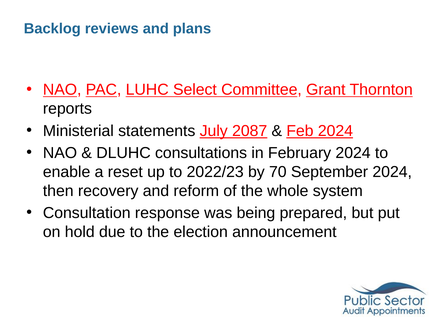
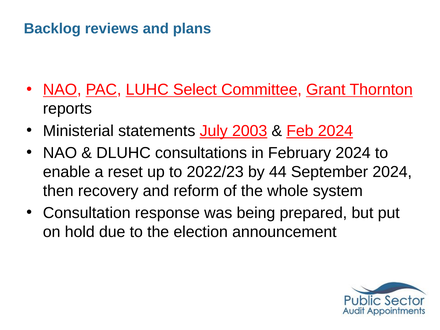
2087: 2087 -> 2003
70: 70 -> 44
